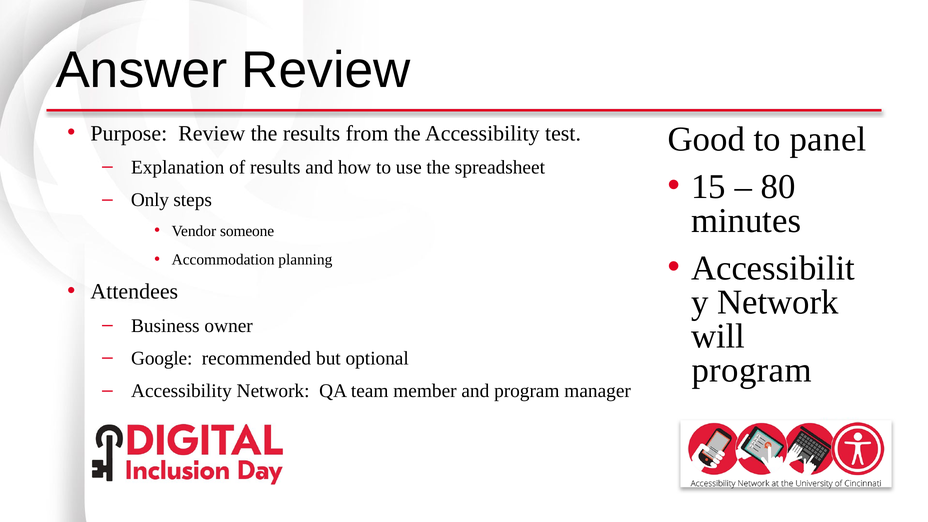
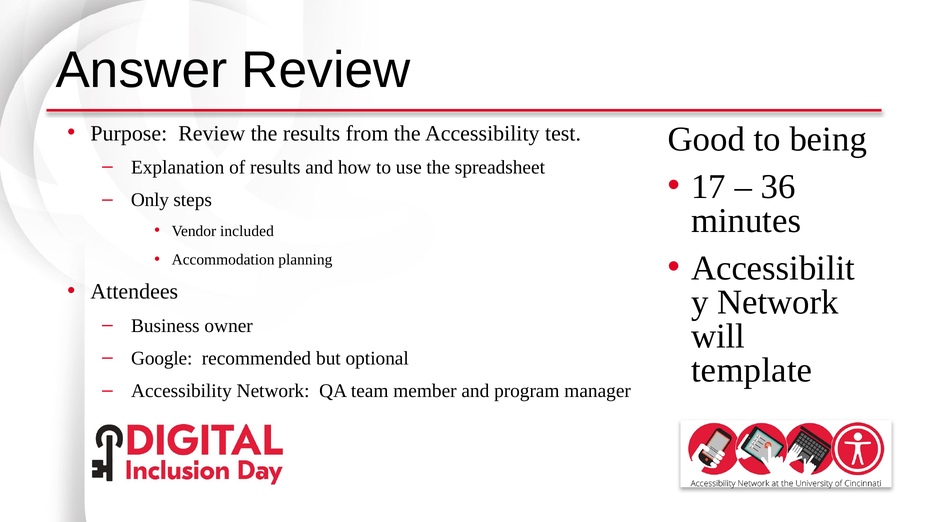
panel: panel -> being
15: 15 -> 17
80: 80 -> 36
someone: someone -> included
program at (752, 370): program -> template
